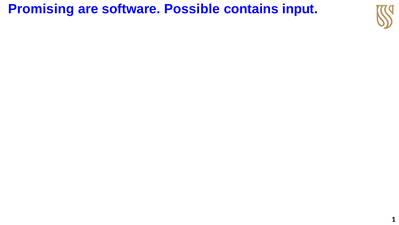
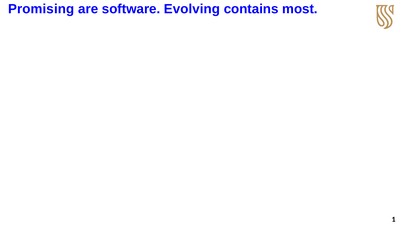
Possible: Possible -> Evolving
input: input -> most
